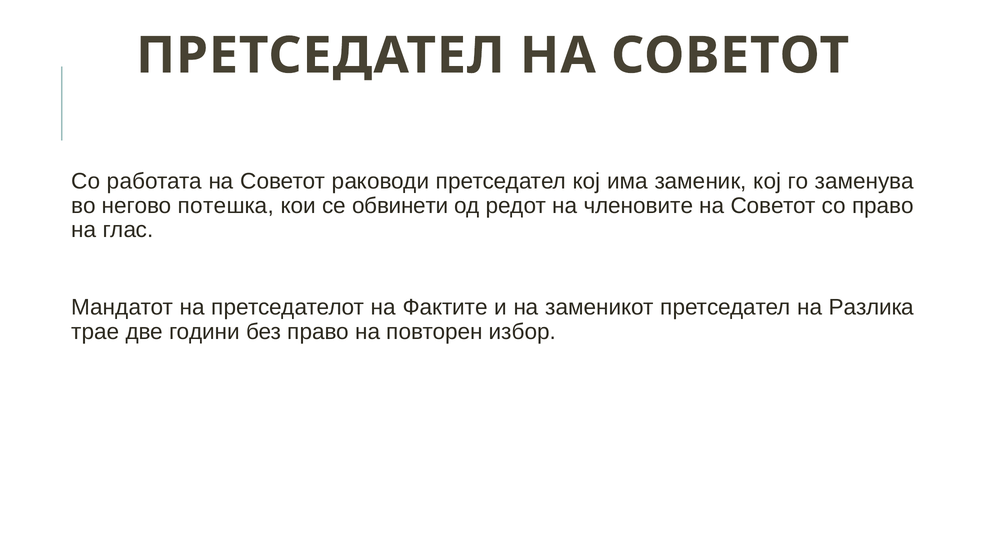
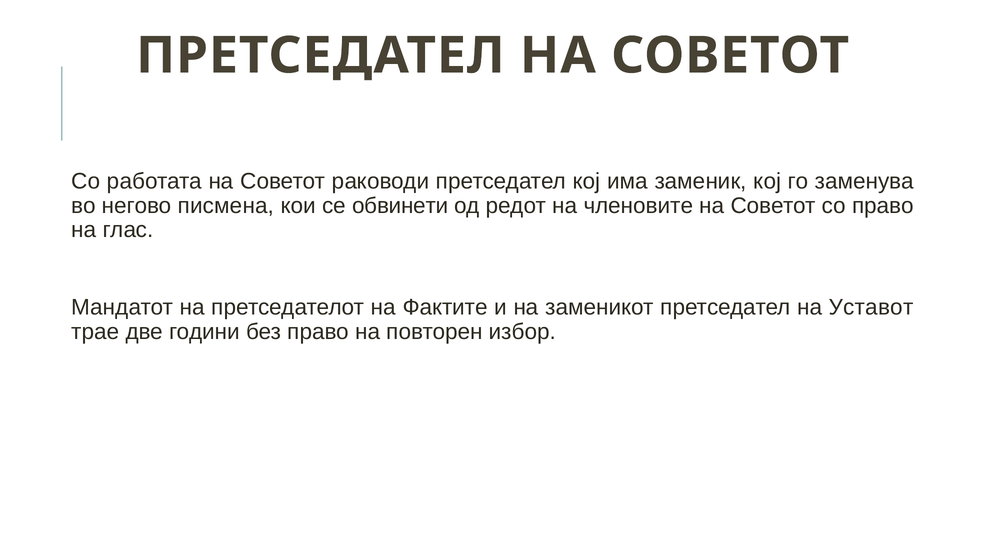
потешка: потешка -> писмена
Разлика: Разлика -> Уставот
